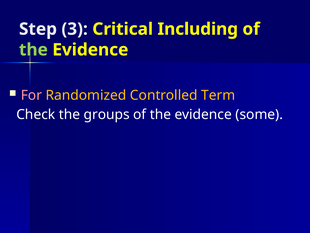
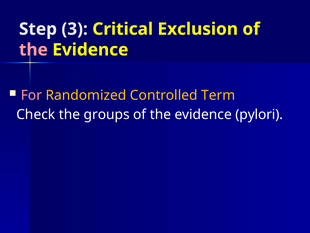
Including: Including -> Exclusion
the at (33, 50) colour: light green -> pink
some: some -> pylori
